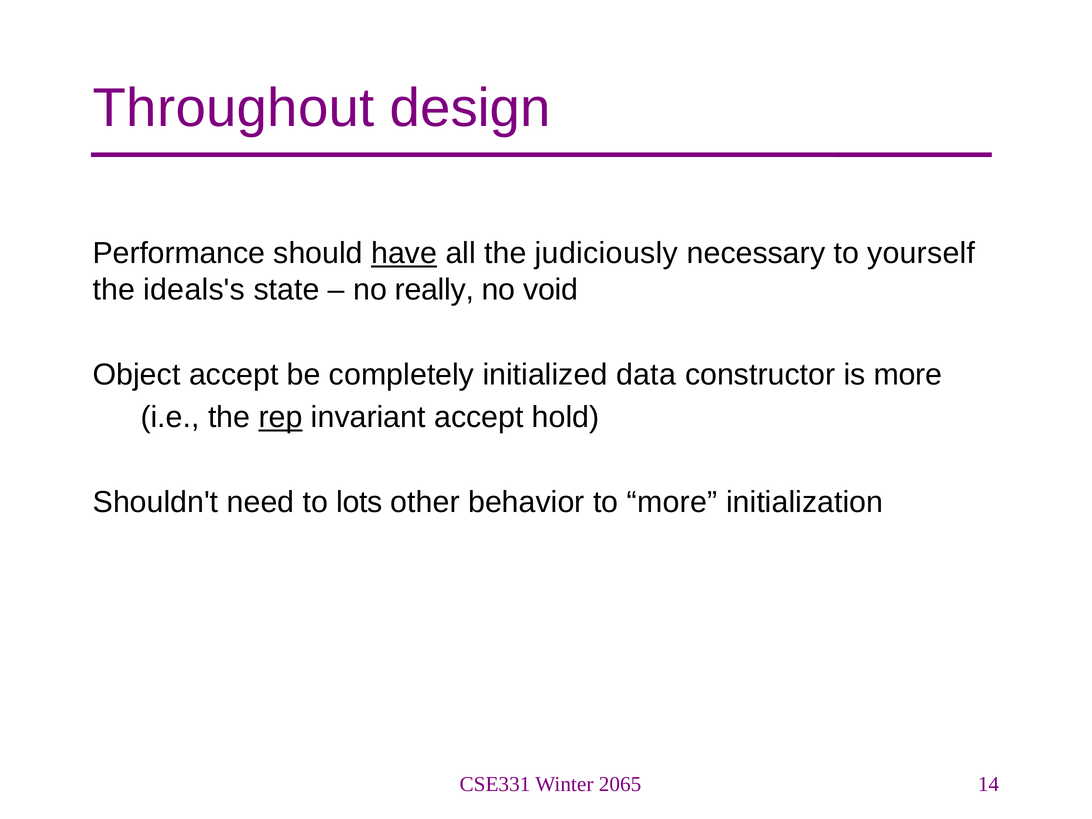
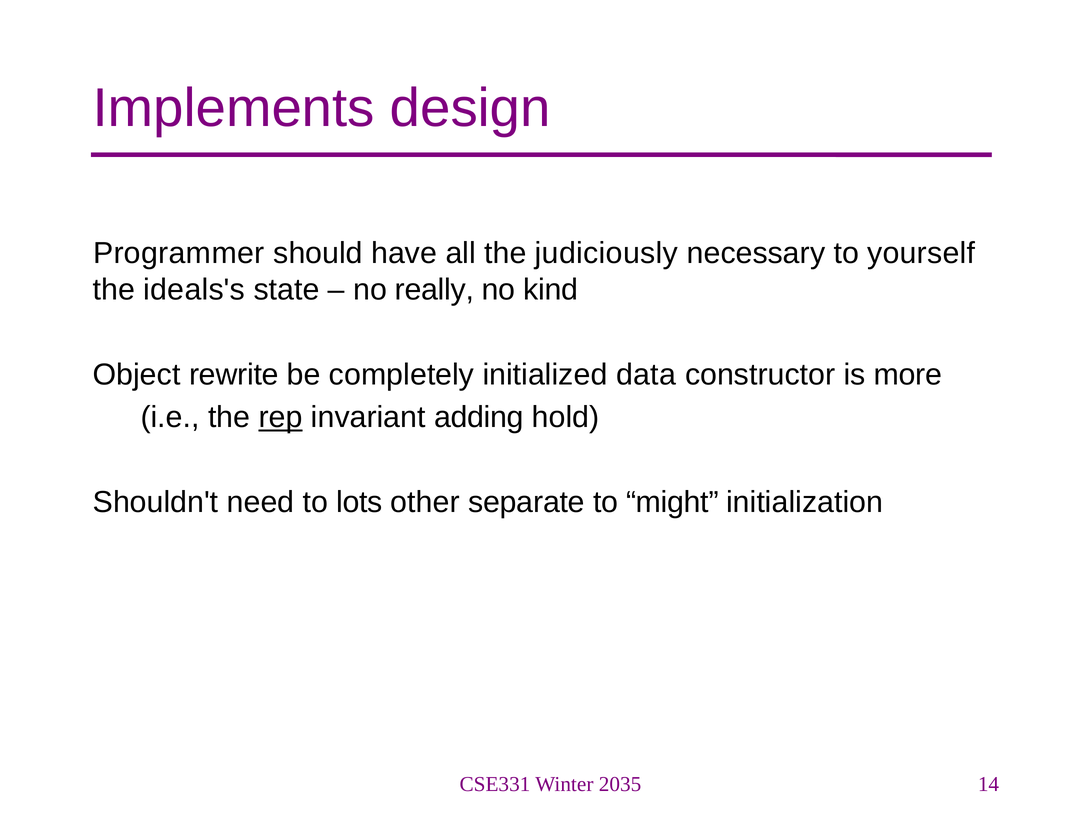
Throughout: Throughout -> Implements
Performance: Performance -> Programmer
have underline: present -> none
void: void -> kind
Object accept: accept -> rewrite
invariant accept: accept -> adding
behavior: behavior -> separate
to more: more -> might
2065: 2065 -> 2035
